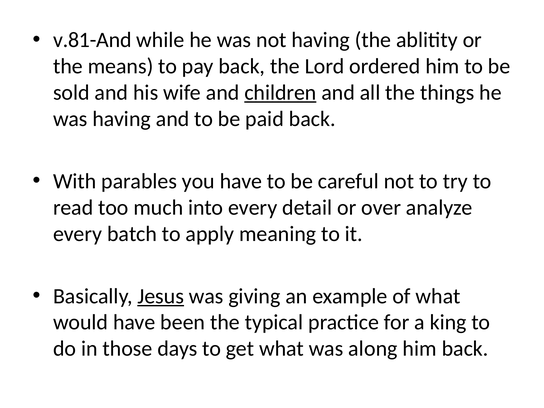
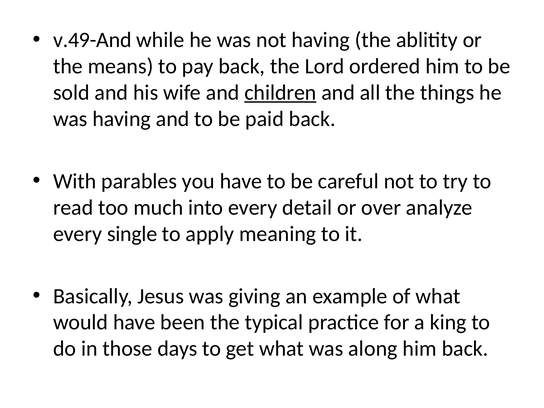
v.81-And: v.81-And -> v.49-And
batch: batch -> single
Jesus underline: present -> none
